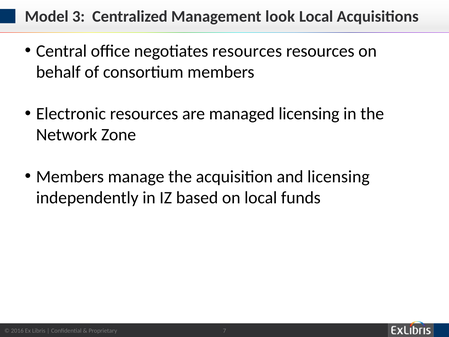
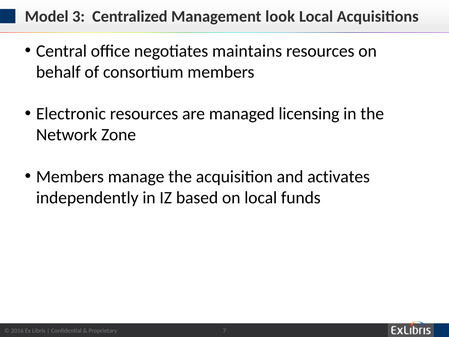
negotiates resources: resources -> maintains
and licensing: licensing -> activates
